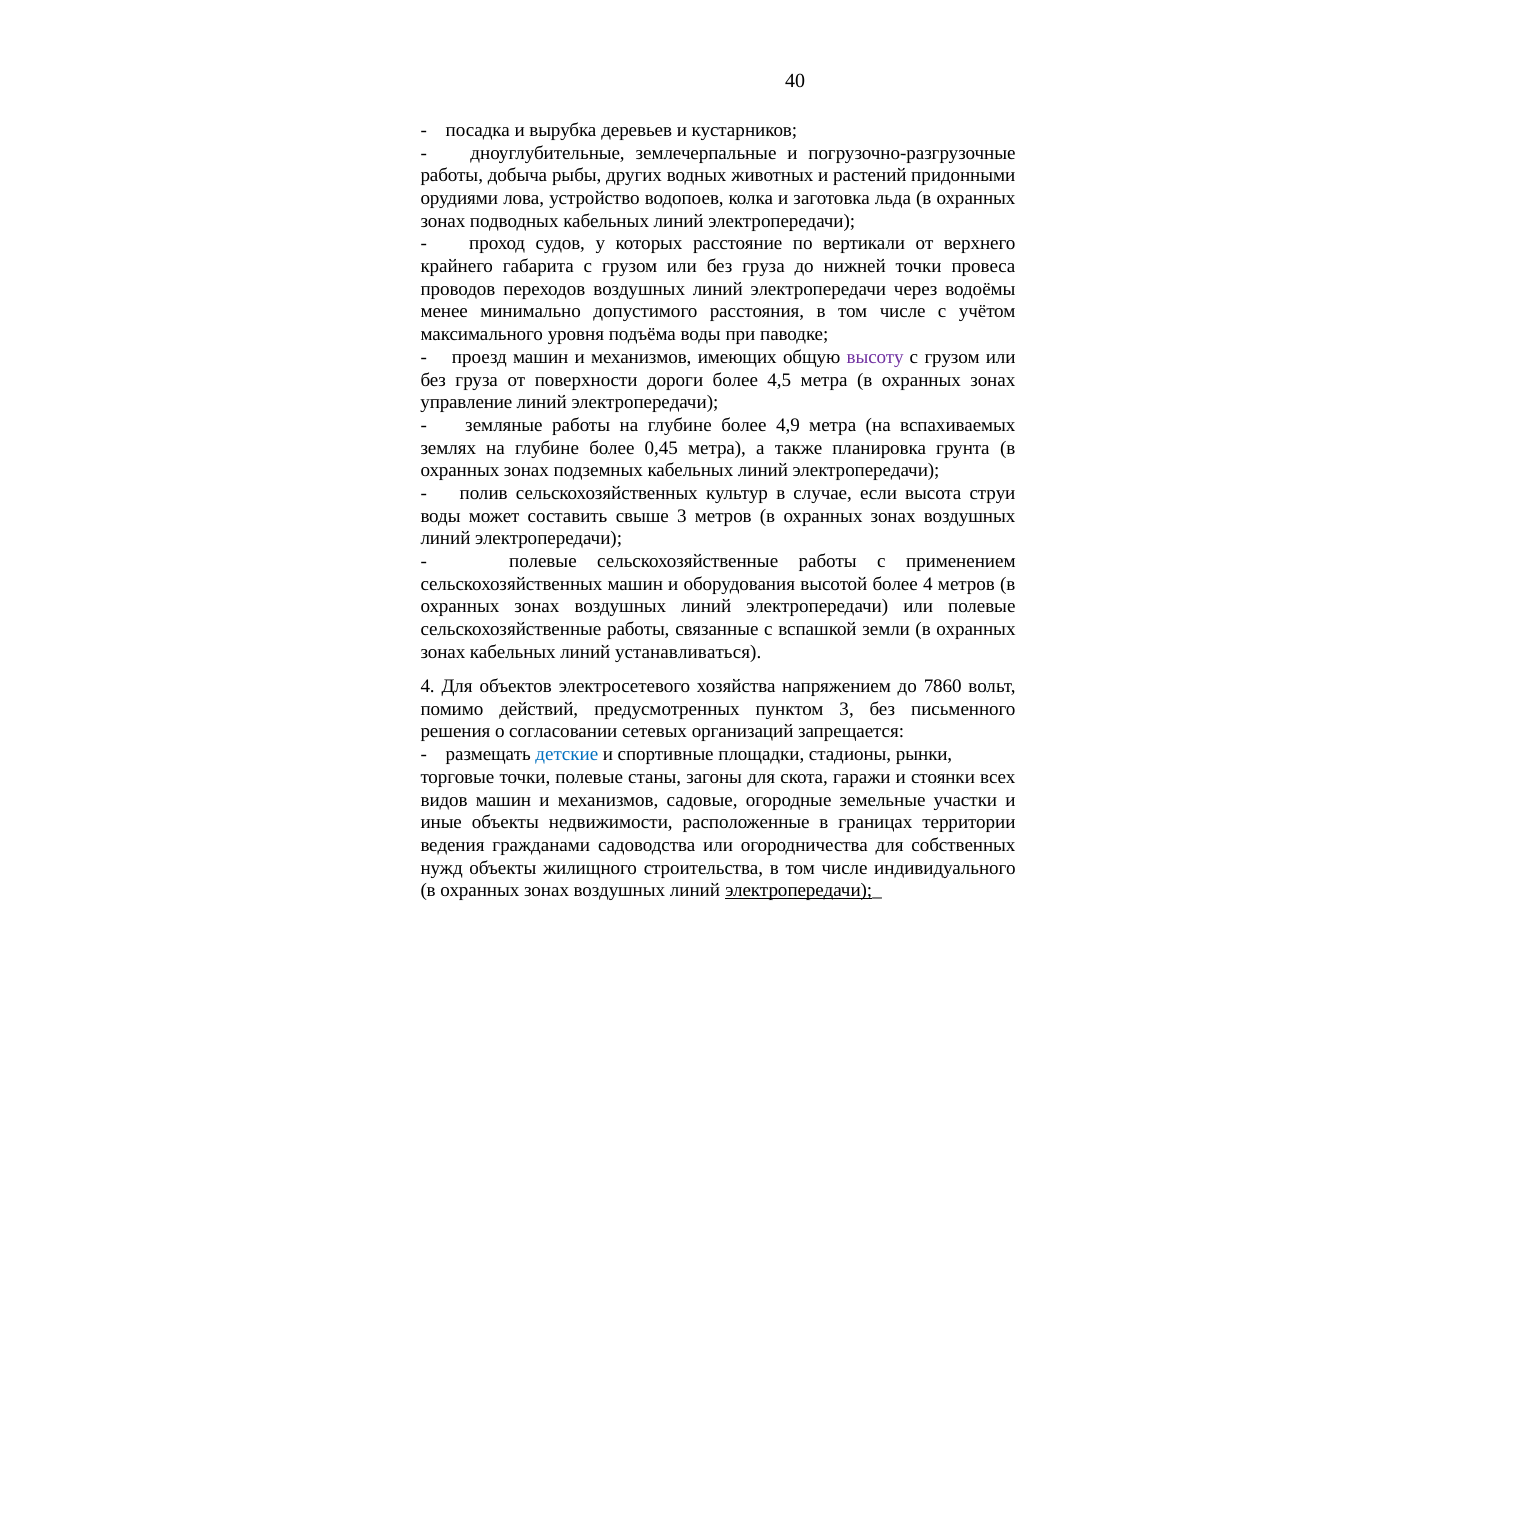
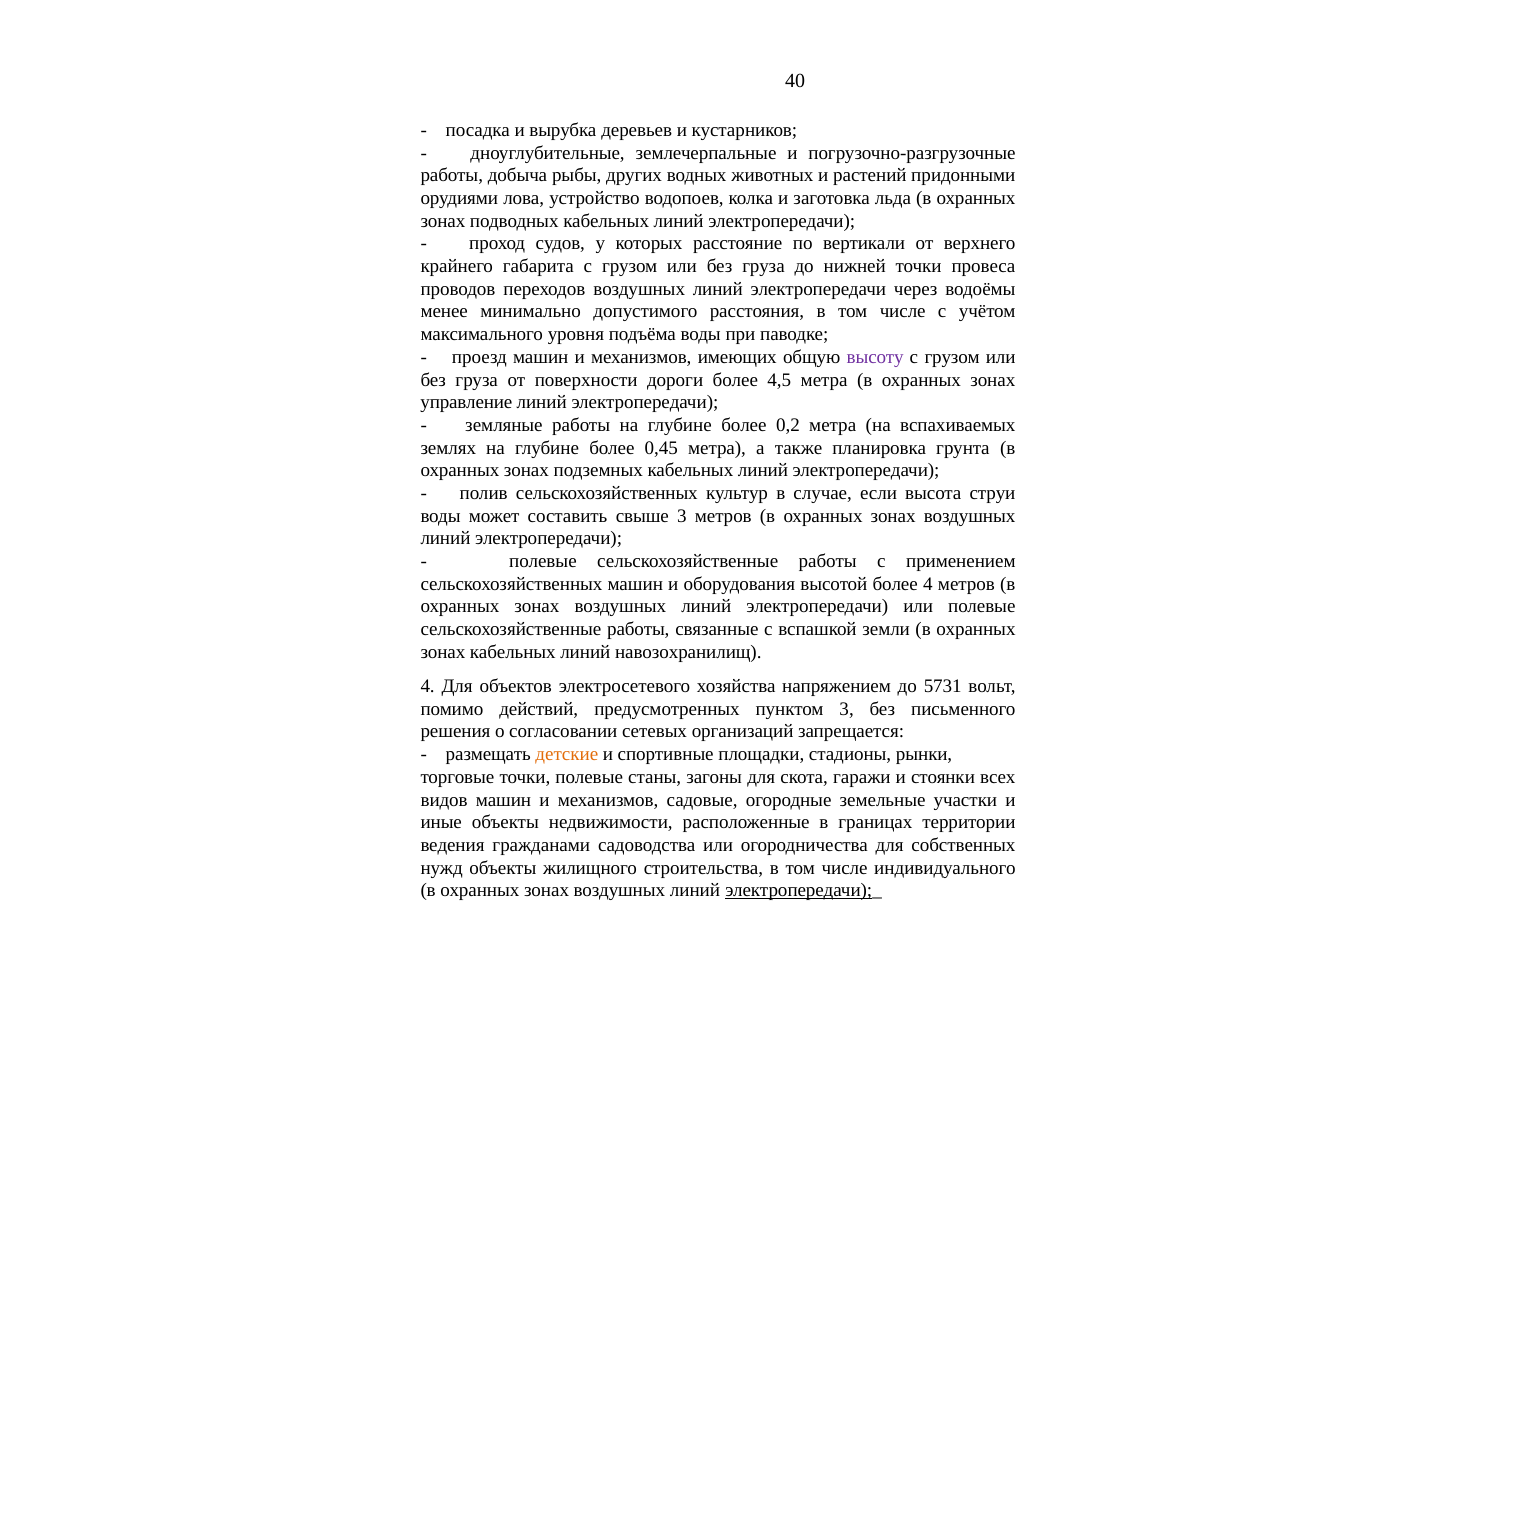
4,9: 4,9 -> 0,2
устанавливаться: устанавливаться -> навозохранилищ
7860: 7860 -> 5731
детские colour: blue -> orange
